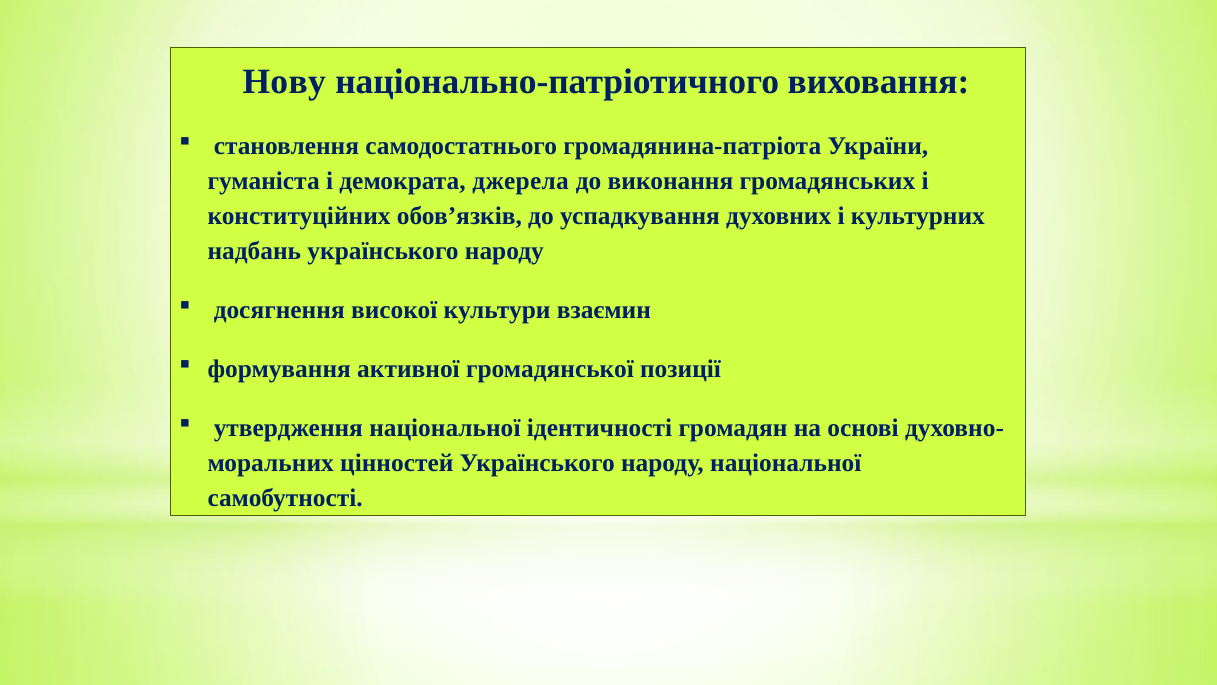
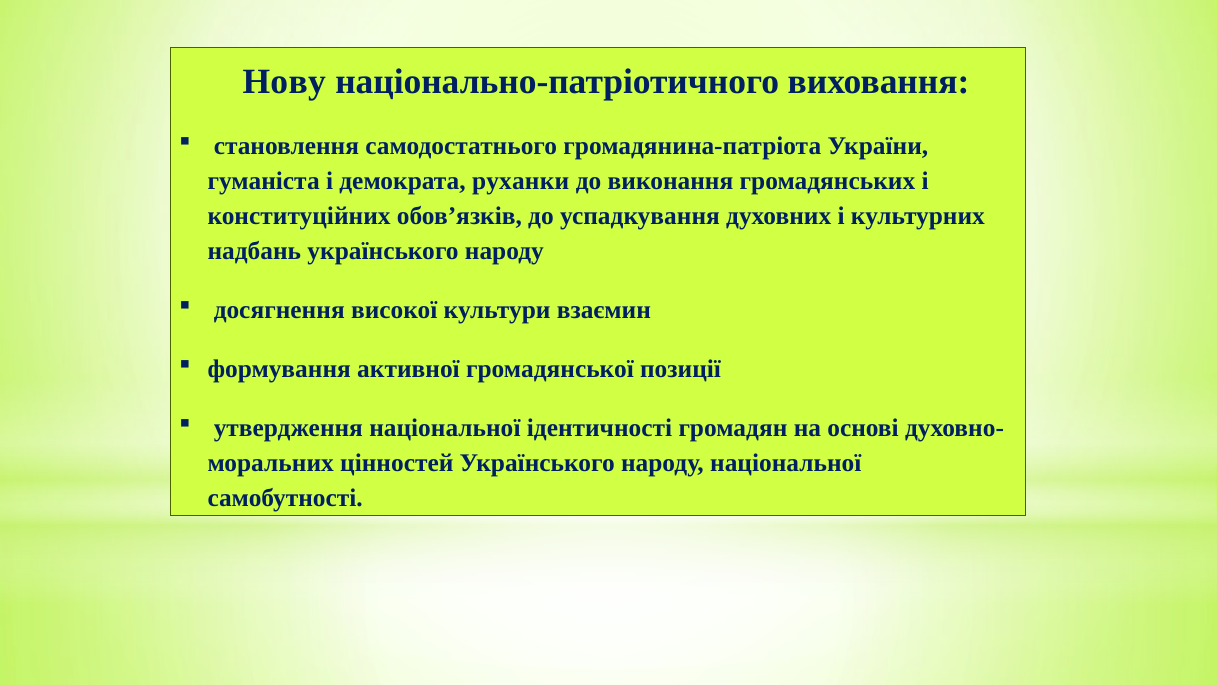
джерела: джерела -> руханки
